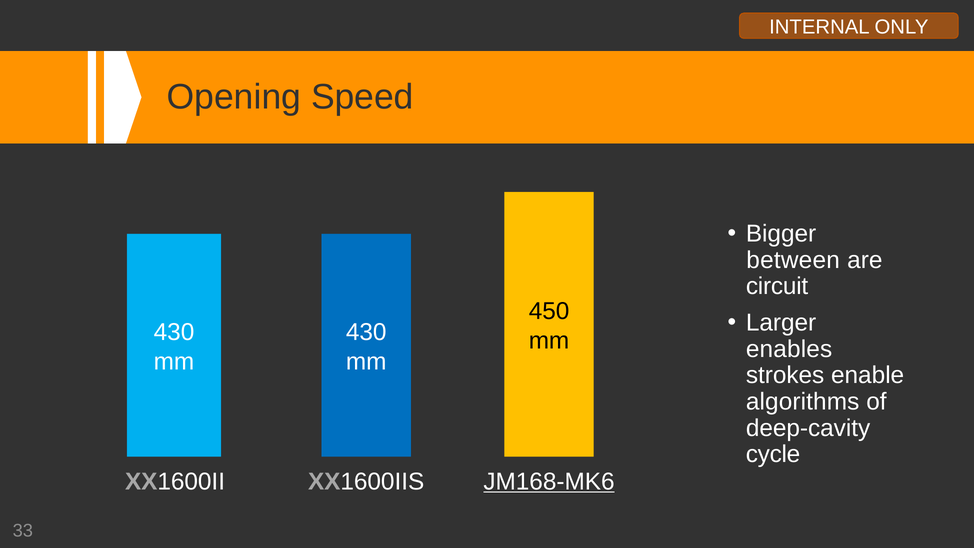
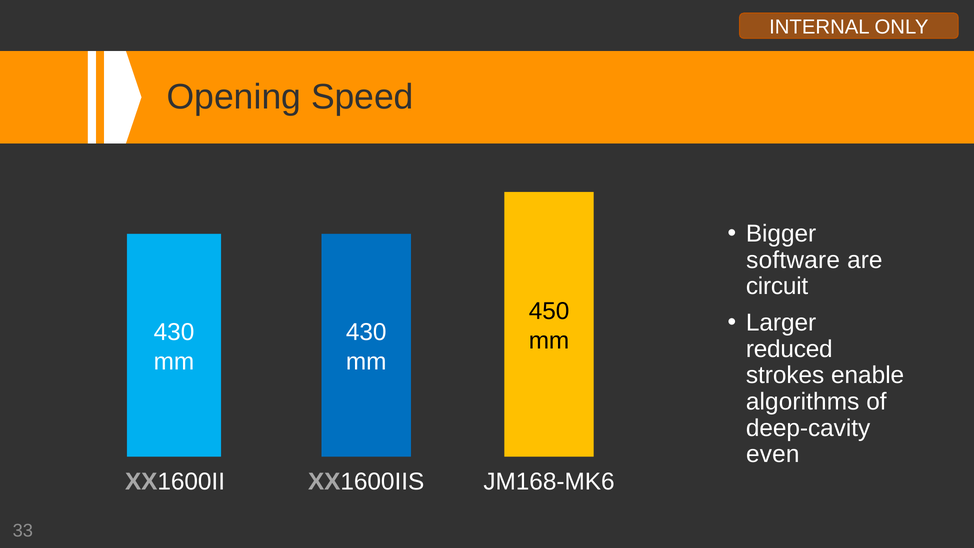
between: between -> software
enables: enables -> reduced
cycle: cycle -> even
JM168-MK6 underline: present -> none
